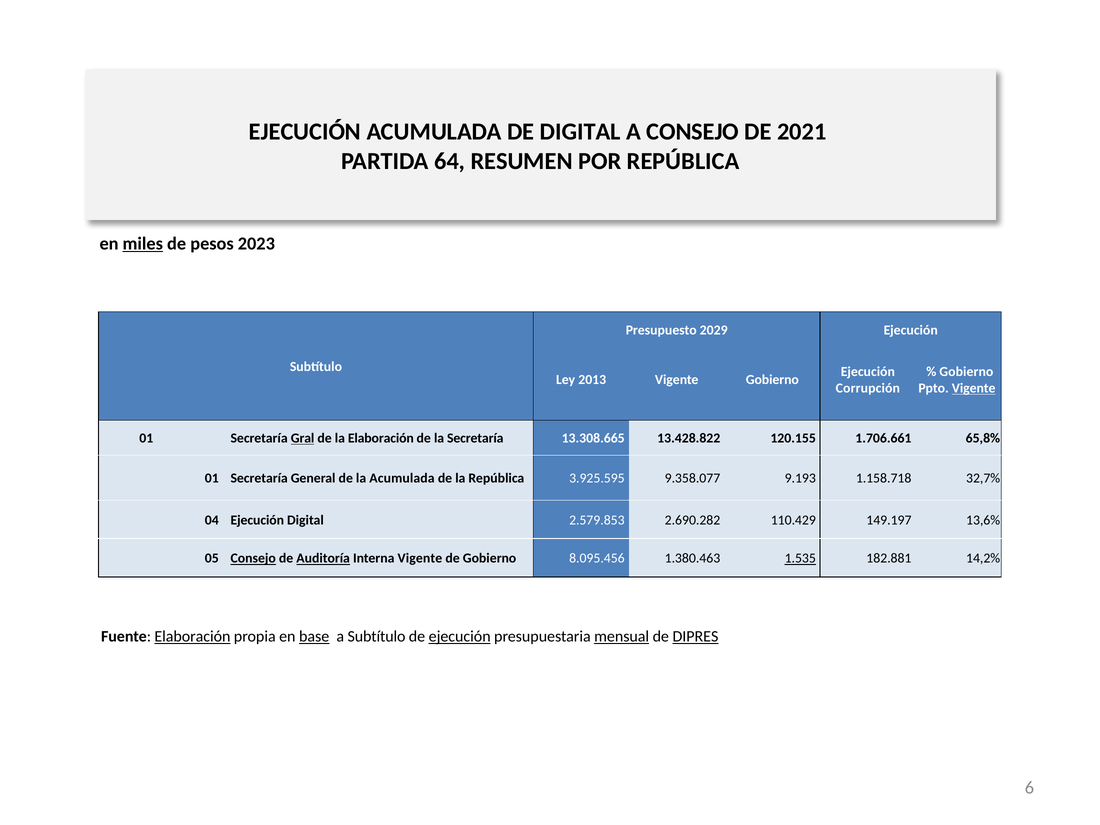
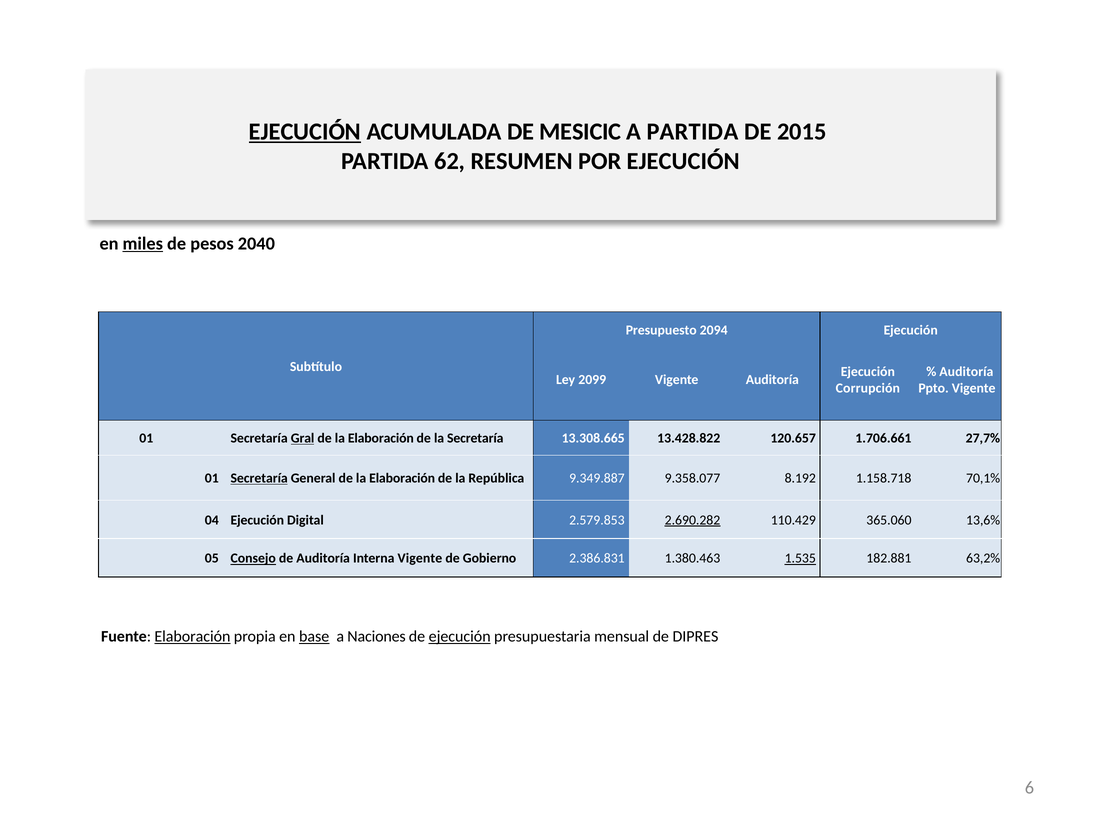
EJECUCIÓN at (305, 132) underline: none -> present
DE DIGITAL: DIGITAL -> MESICIC
A CONSEJO: CONSEJO -> PARTIDA
2021: 2021 -> 2015
64: 64 -> 62
POR REPÚBLICA: REPÚBLICA -> EJECUCIÓN
2023: 2023 -> 2040
2029: 2029 -> 2094
Gobierno at (966, 372): Gobierno -> Auditoría
2013: 2013 -> 2099
Vigente Gobierno: Gobierno -> Auditoría
Vigente at (974, 388) underline: present -> none
120.155: 120.155 -> 120.657
65,8%: 65,8% -> 27,7%
Secretaría at (259, 478) underline: none -> present
General de la Acumulada: Acumulada -> Elaboración
3.925.595: 3.925.595 -> 9.349.887
9.193: 9.193 -> 8.192
32,7%: 32,7% -> 70,1%
2.690.282 underline: none -> present
149.197: 149.197 -> 365.060
Auditoría at (323, 558) underline: present -> none
8.095.456: 8.095.456 -> 2.386.831
14,2%: 14,2% -> 63,2%
a Subtítulo: Subtítulo -> Naciones
mensual underline: present -> none
DIPRES underline: present -> none
